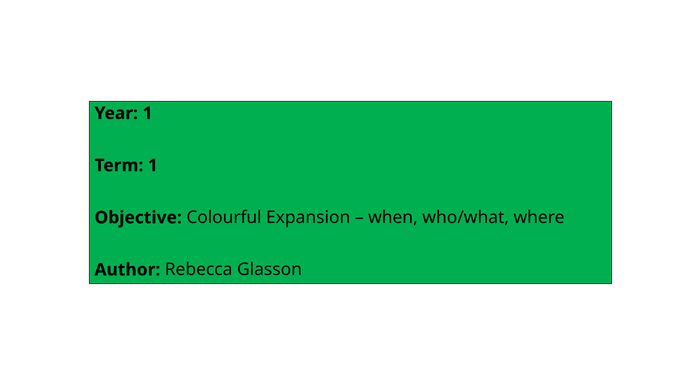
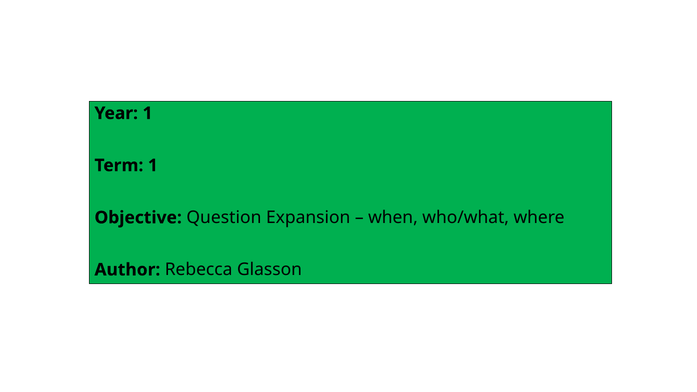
Colourful: Colourful -> Question
